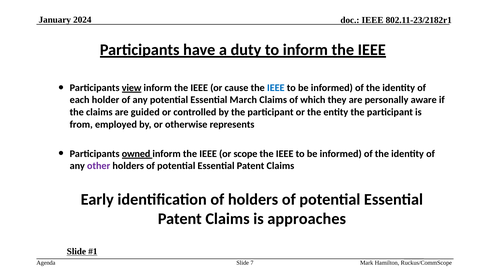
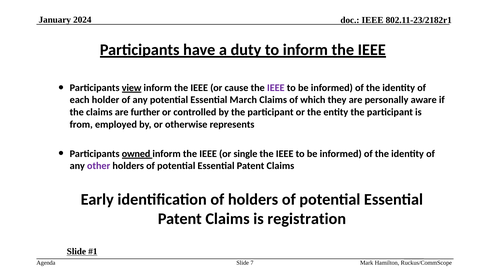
IEEE at (276, 88) colour: blue -> purple
guided: guided -> further
scope: scope -> single
approaches: approaches -> registration
